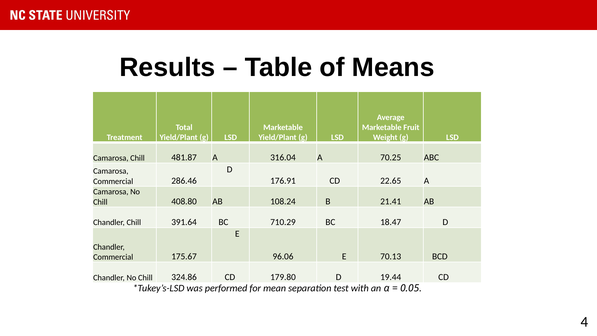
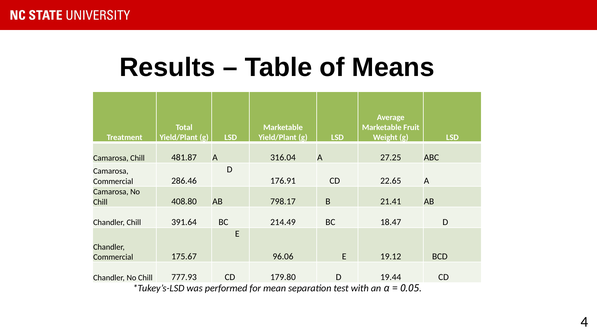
70.25: 70.25 -> 27.25
108.24: 108.24 -> 798.17
710.29: 710.29 -> 214.49
70.13: 70.13 -> 19.12
324.86: 324.86 -> 777.93
